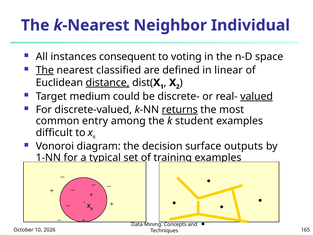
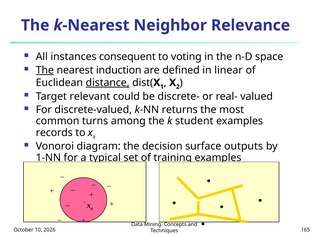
Individual: Individual -> Relevance
classified: classified -> induction
medium: medium -> relevant
valued underline: present -> none
returns underline: present -> none
entry: entry -> turns
difficult: difficult -> records
